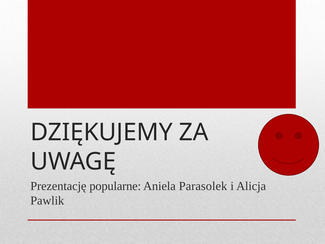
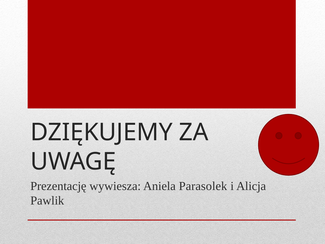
popularne: popularne -> wywiesza
